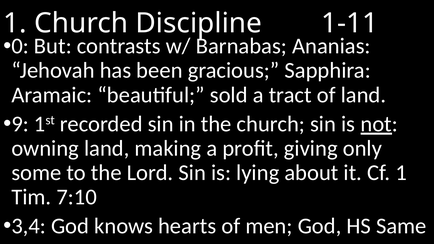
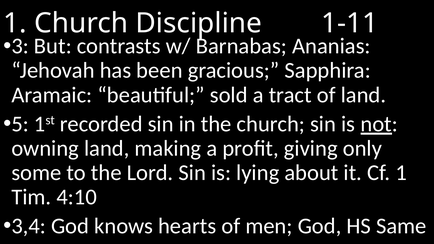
0: 0 -> 3
9: 9 -> 5
7:10: 7:10 -> 4:10
